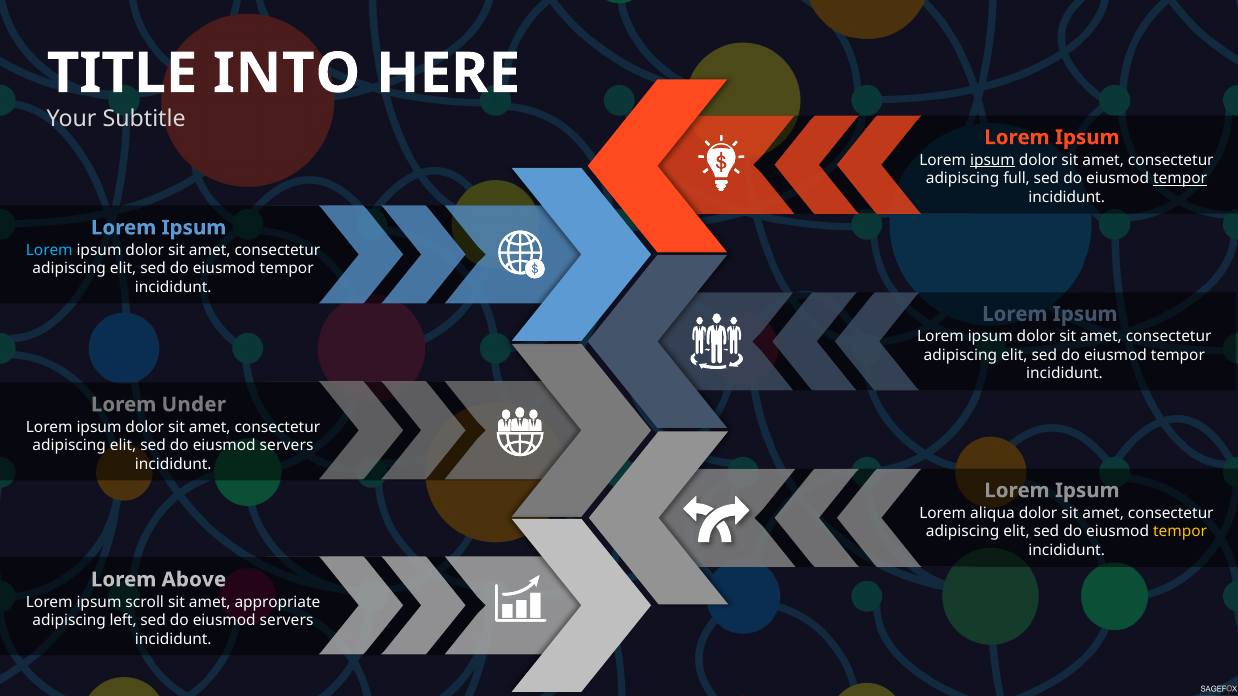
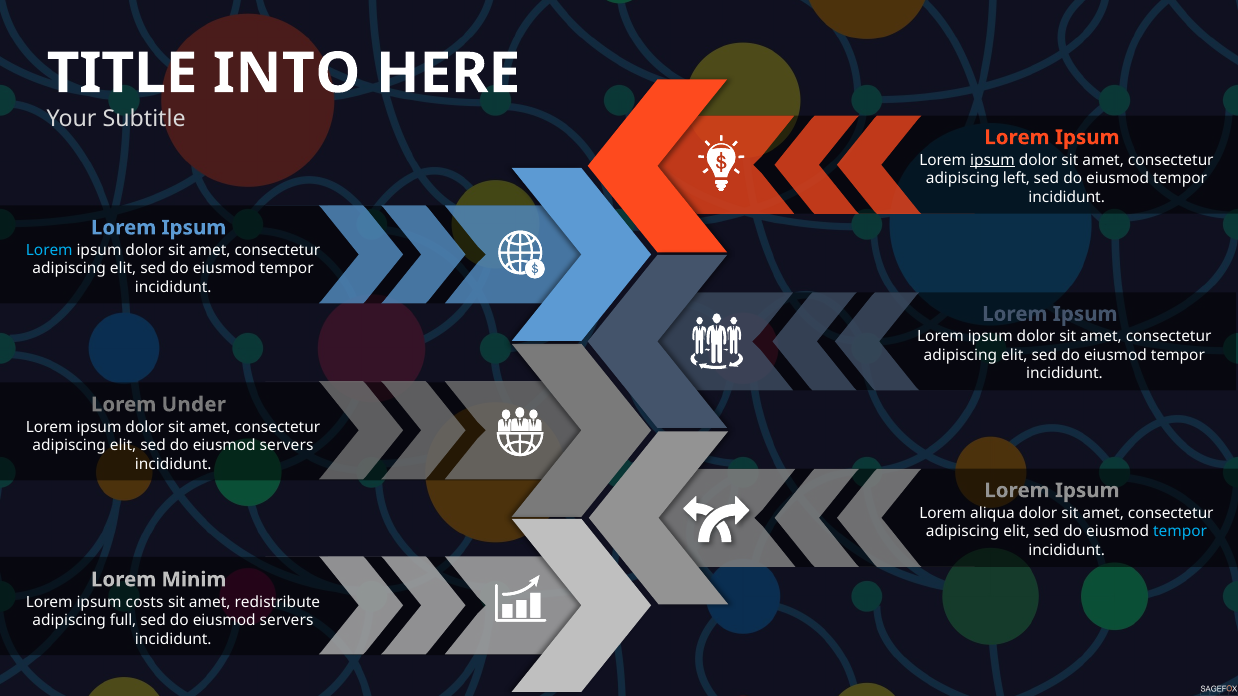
full: full -> left
tempor at (1180, 179) underline: present -> none
tempor at (1180, 532) colour: yellow -> light blue
Above: Above -> Minim
scroll: scroll -> costs
appropriate: appropriate -> redistribute
left: left -> full
